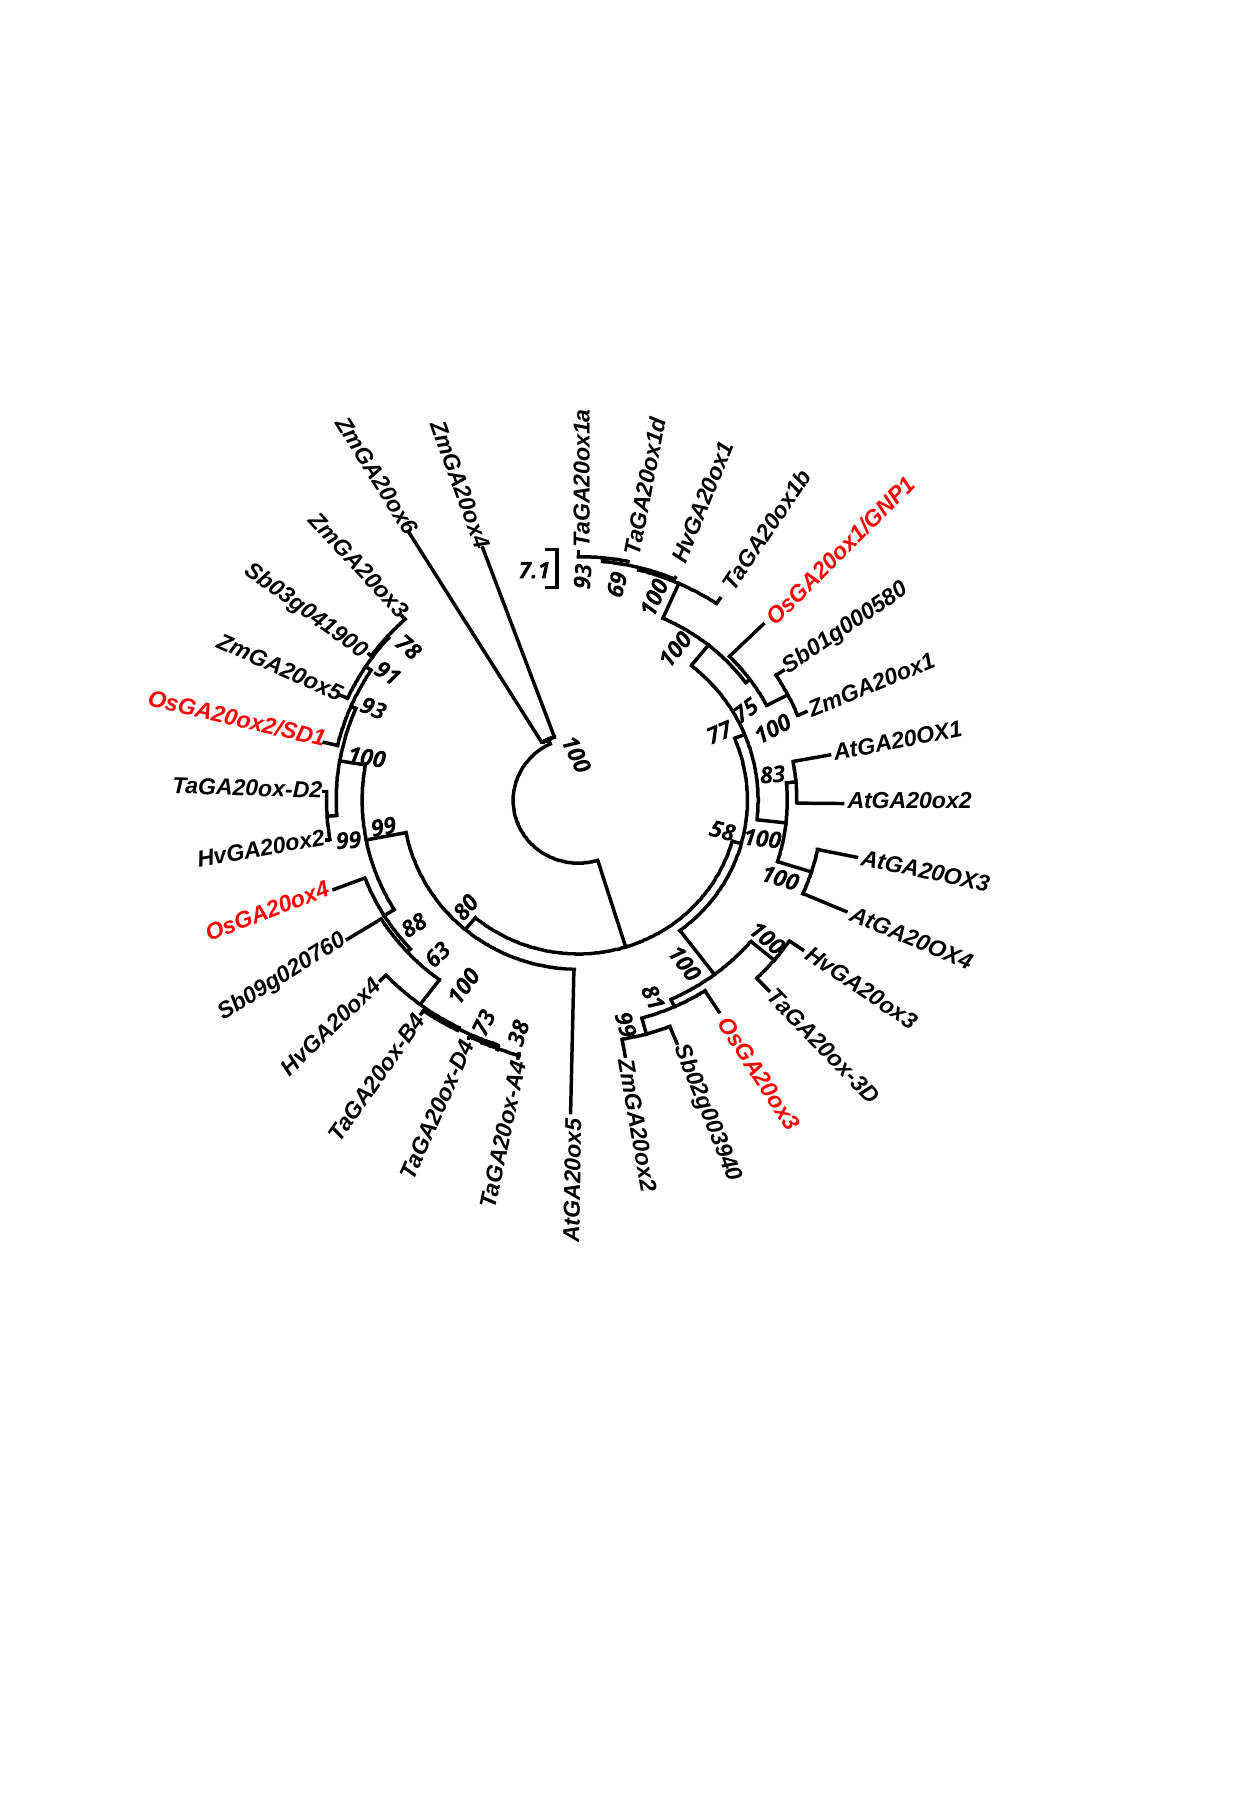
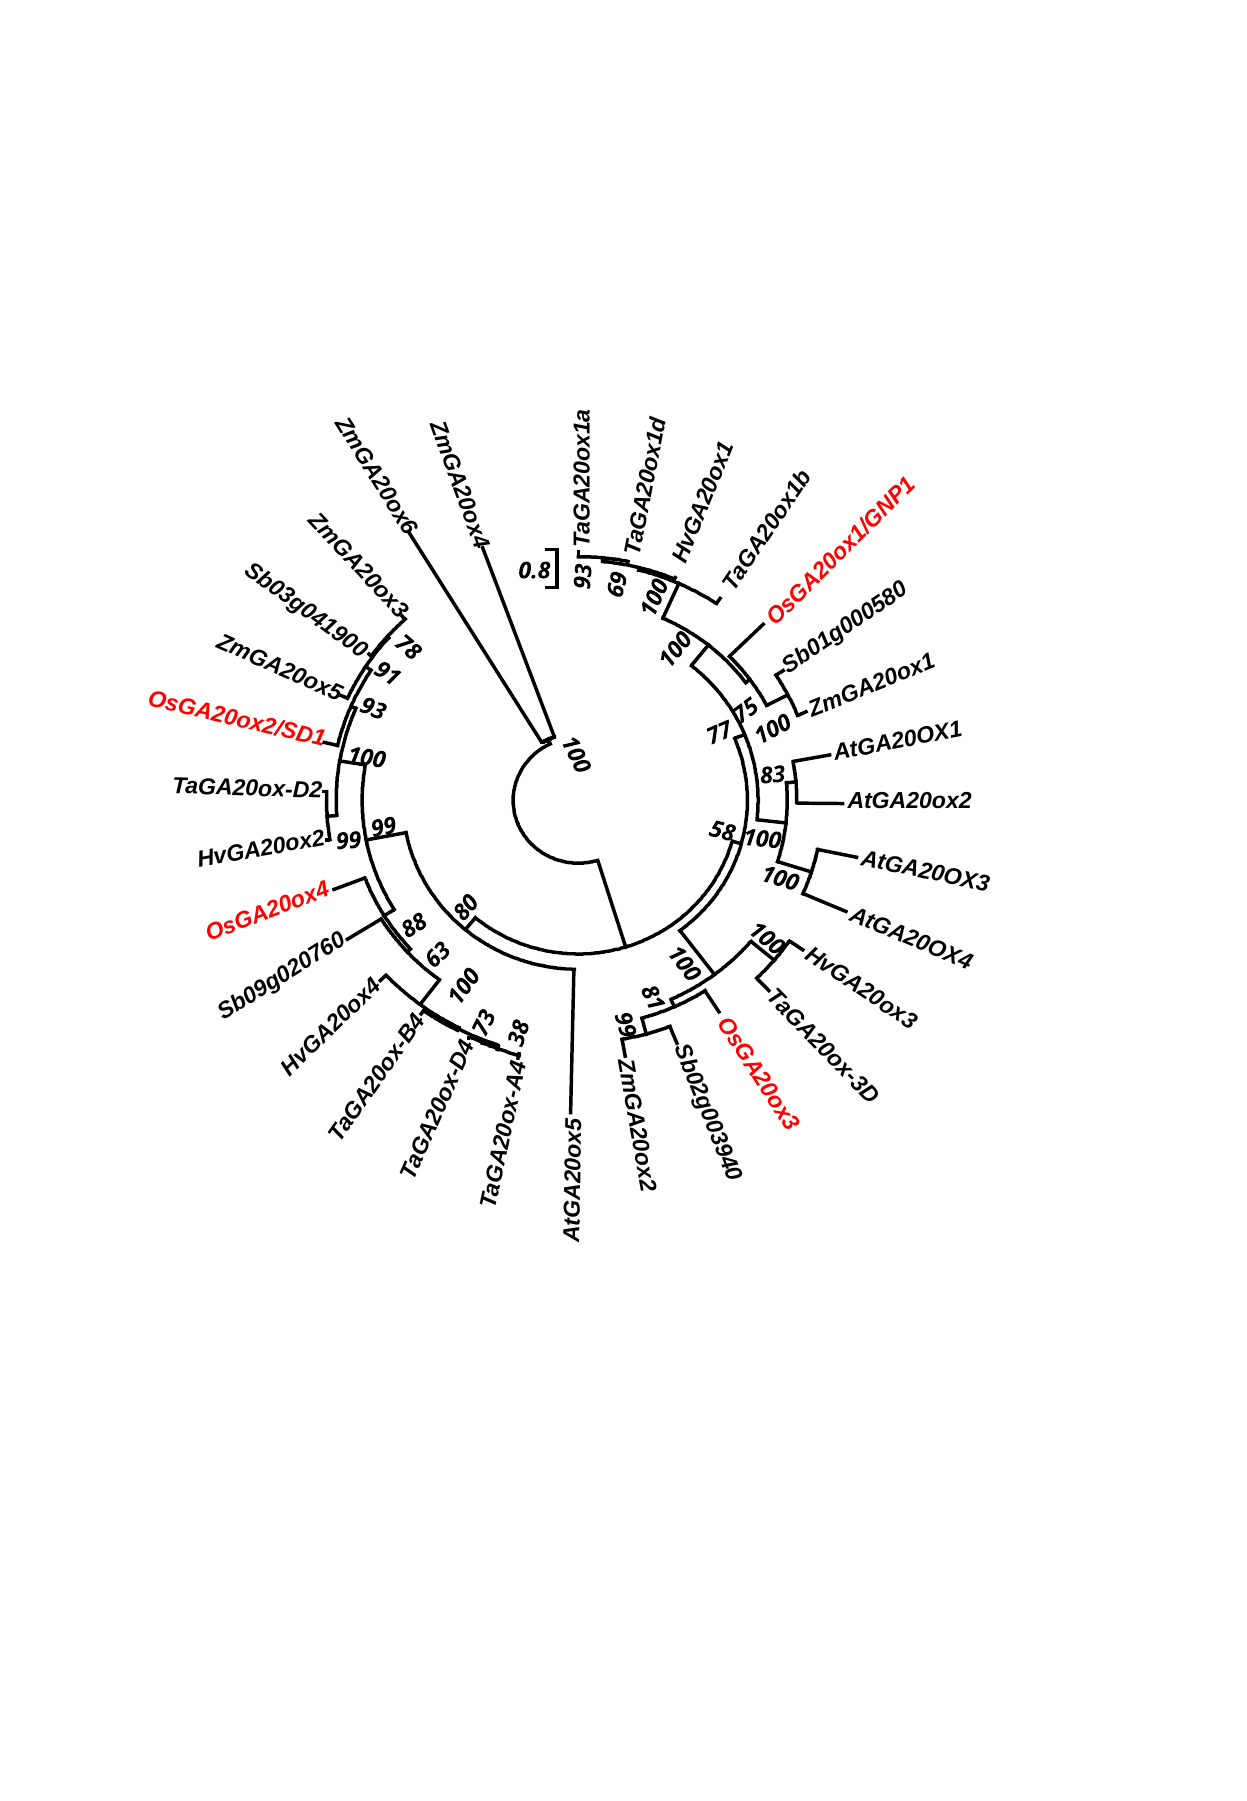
7.1: 7.1 -> 0.8
